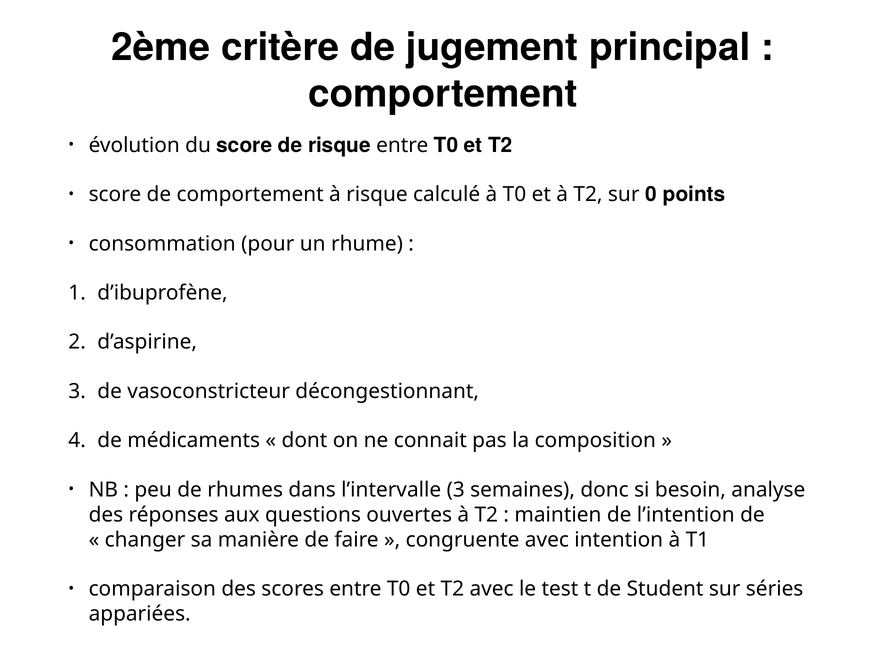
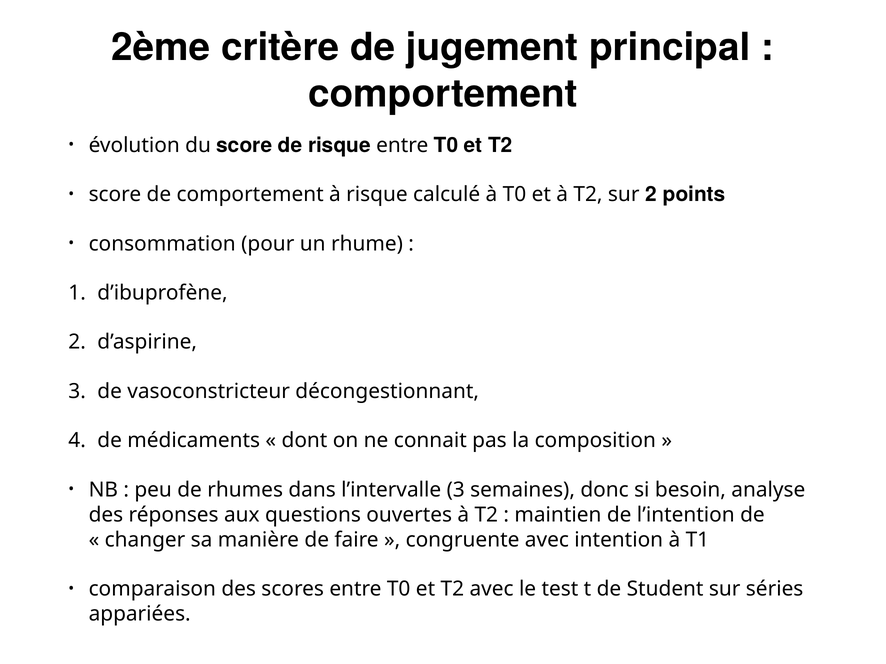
sur 0: 0 -> 2
